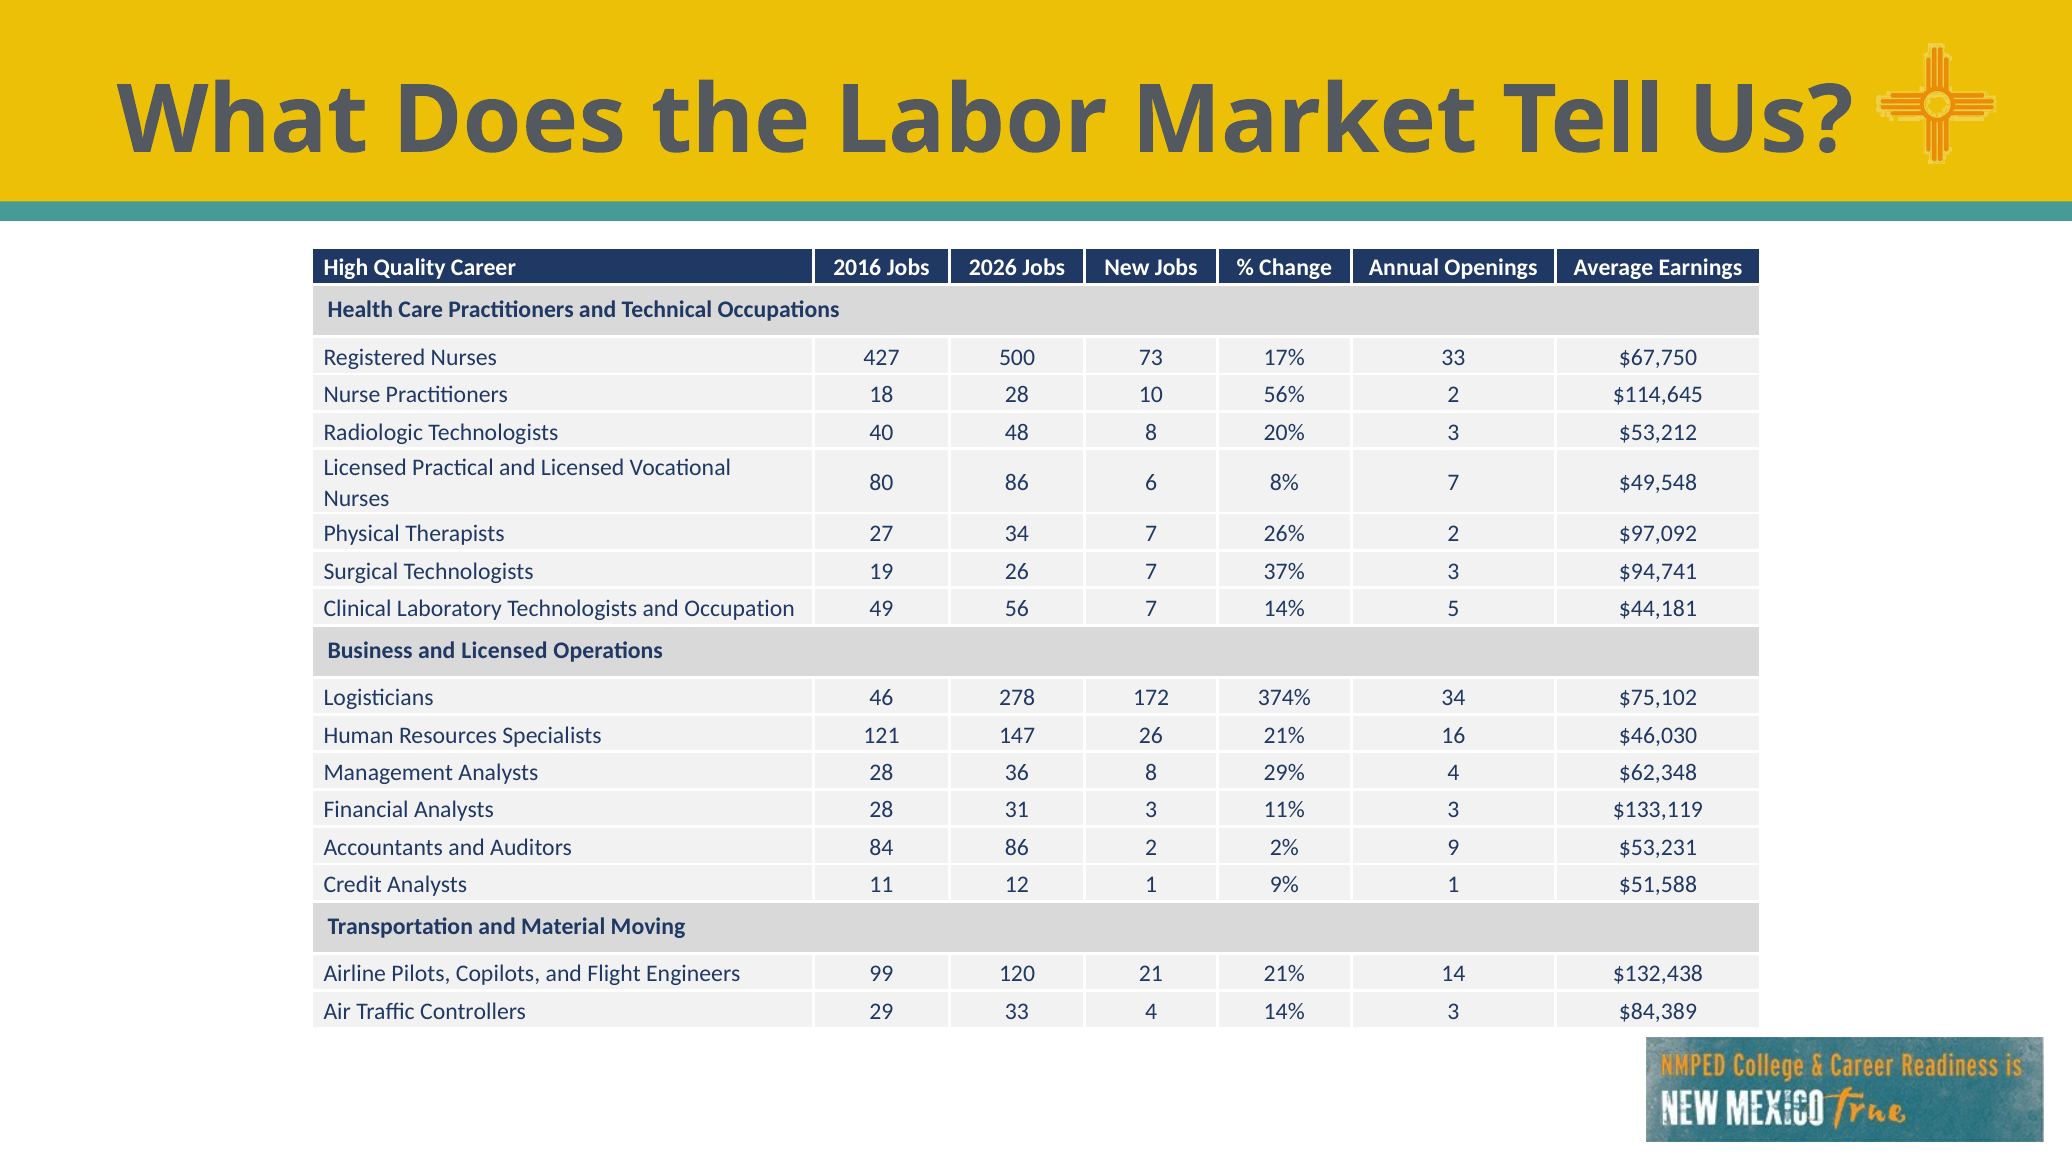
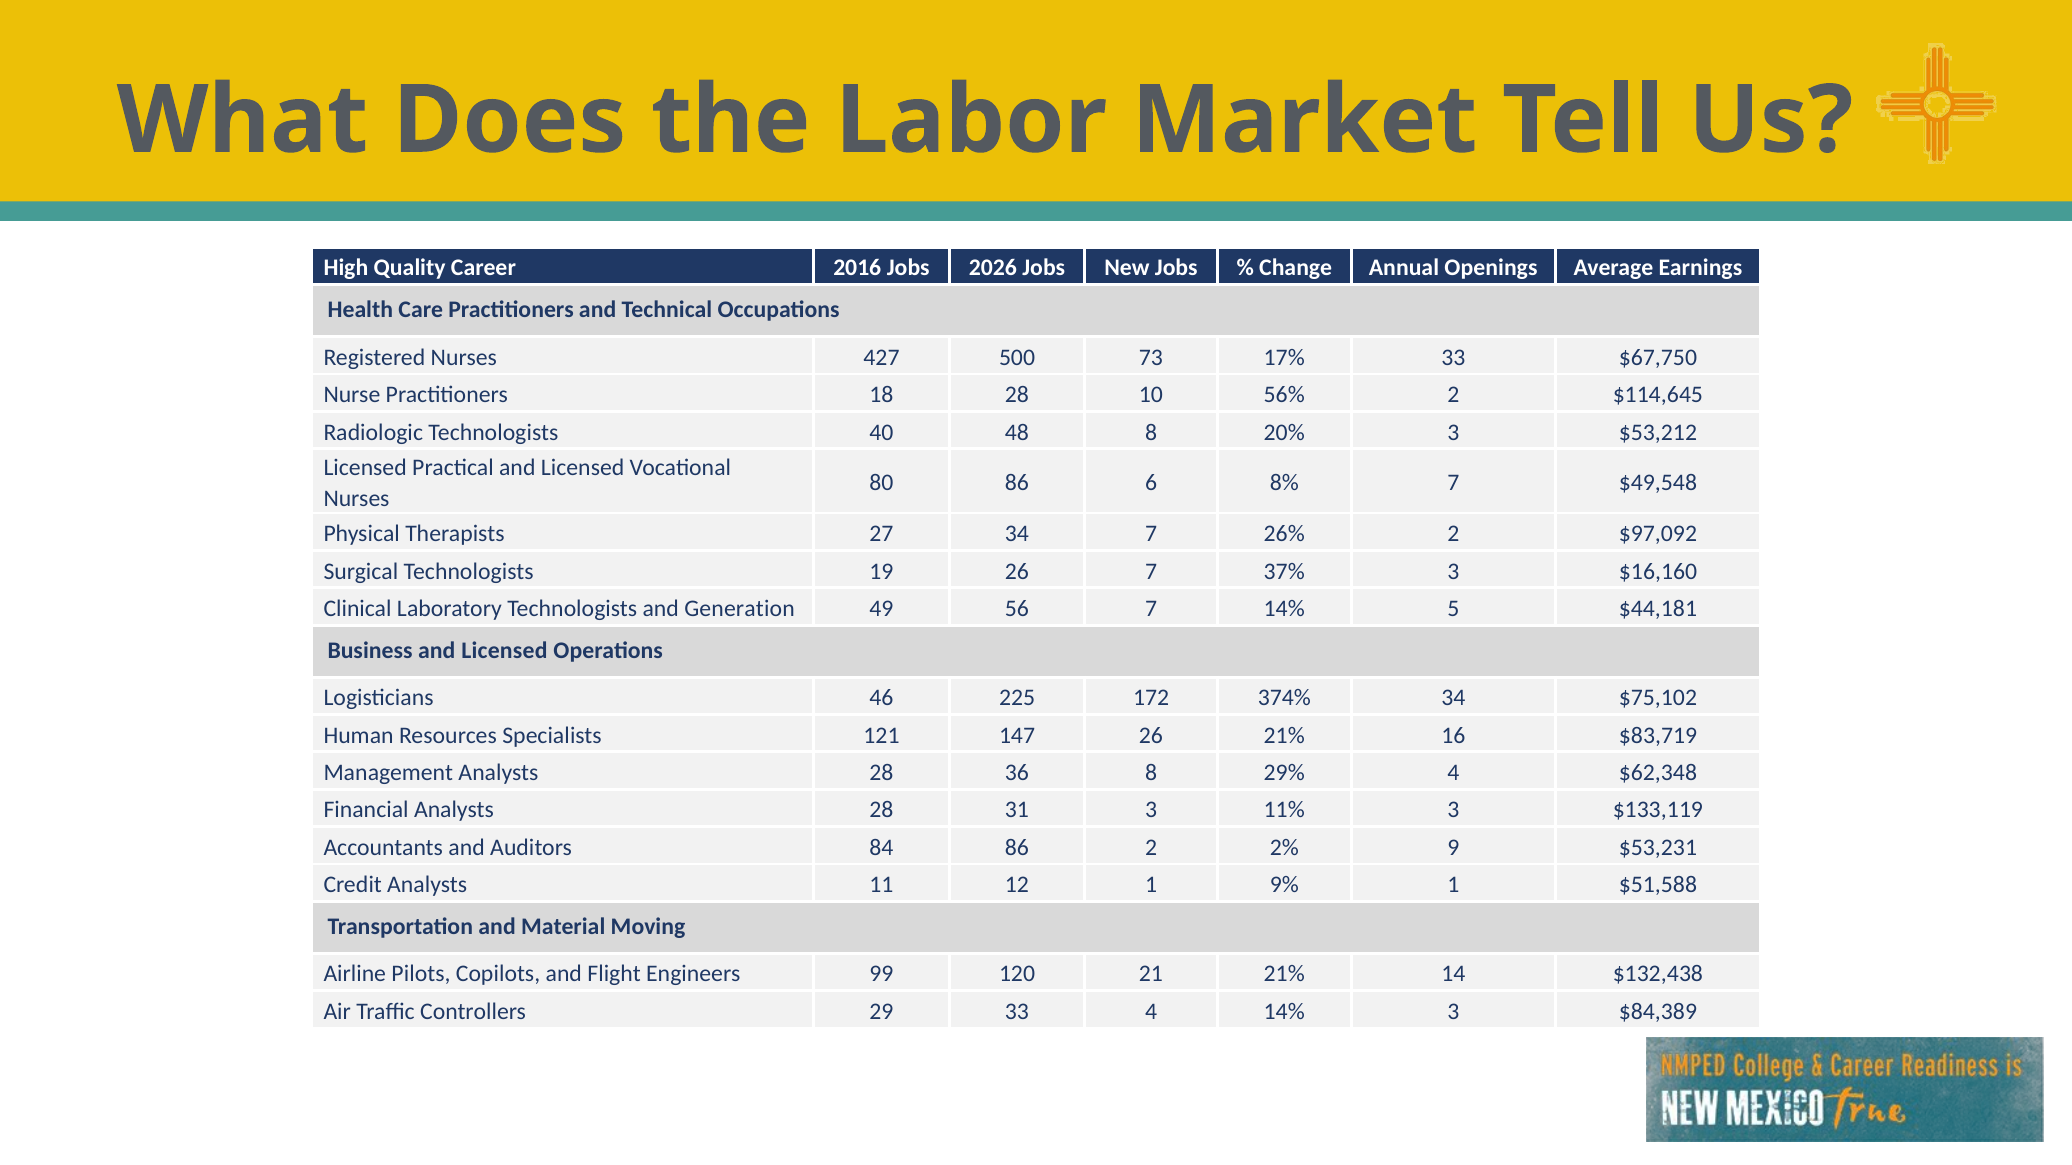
$94,741: $94,741 -> $16,160
Occupation: Occupation -> Generation
278: 278 -> 225
$46,030: $46,030 -> $83,719
